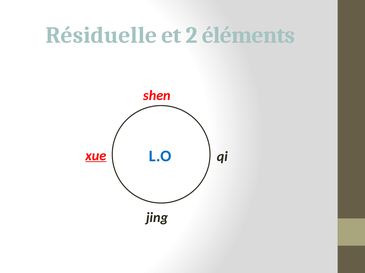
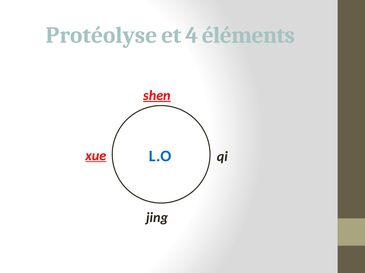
Résiduelle: Résiduelle -> Protéolyse
2: 2 -> 4
shen underline: none -> present
